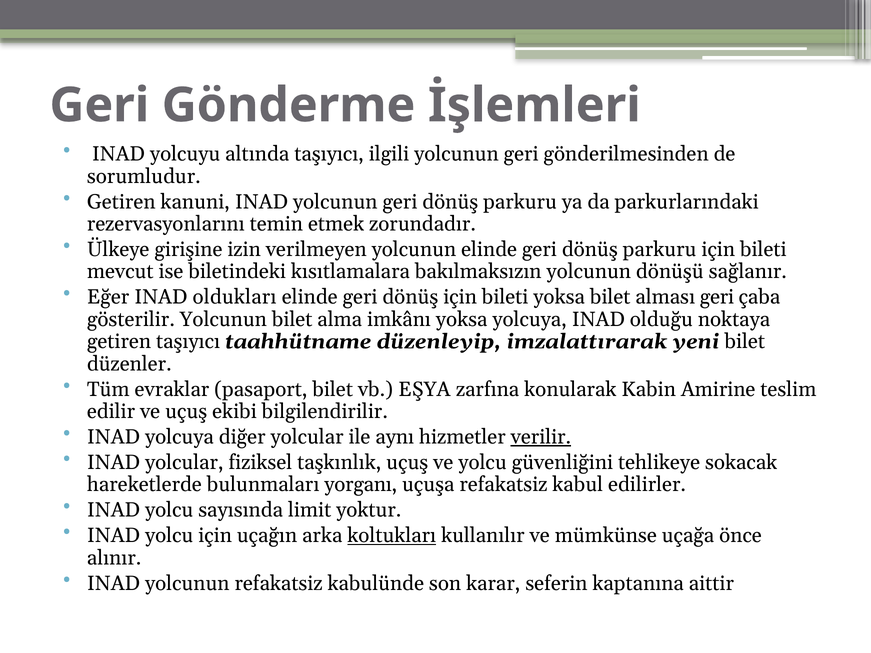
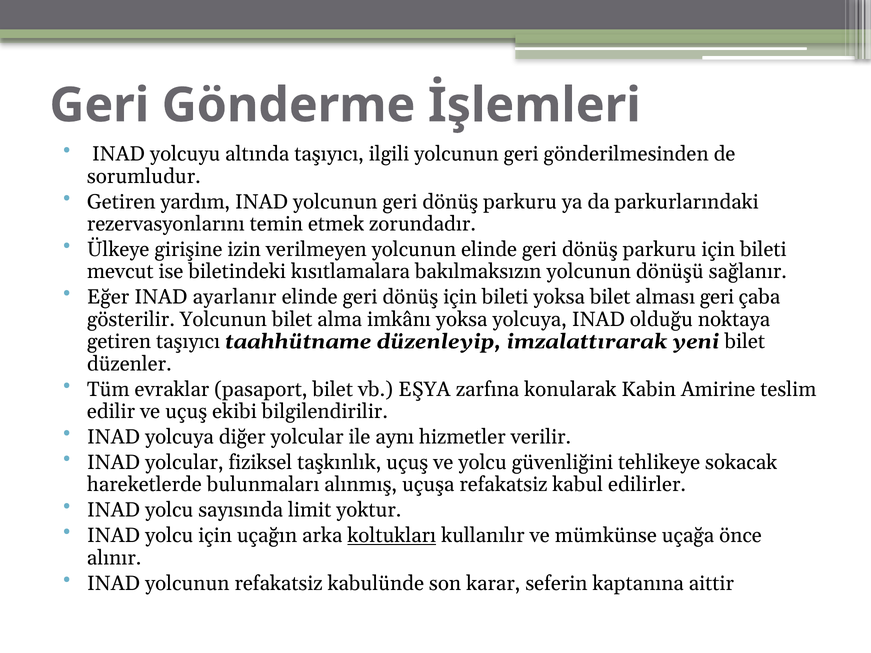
kanuni: kanuni -> yardım
oldukları: oldukları -> ayarlanır
verilir underline: present -> none
yorganı: yorganı -> alınmış
